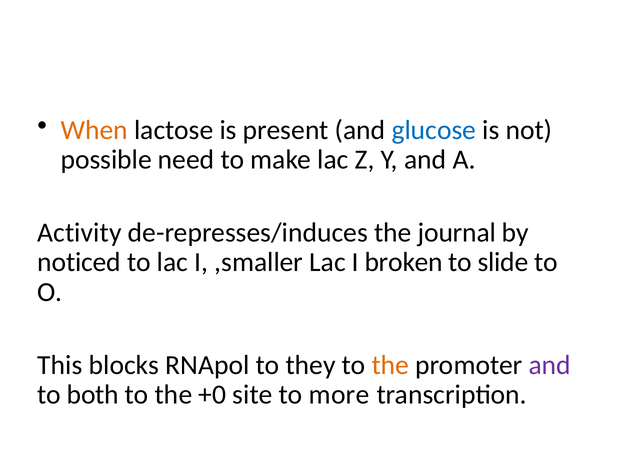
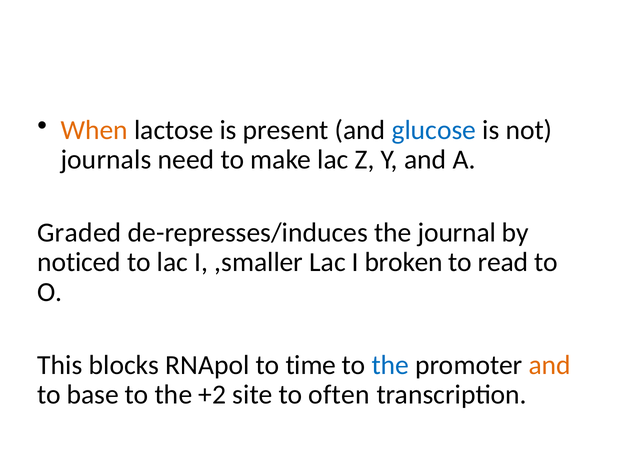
possible: possible -> journals
Activity: Activity -> Graded
slide: slide -> read
they: they -> time
the at (390, 366) colour: orange -> blue
and at (550, 366) colour: purple -> orange
both: both -> base
+0: +0 -> +2
more: more -> often
